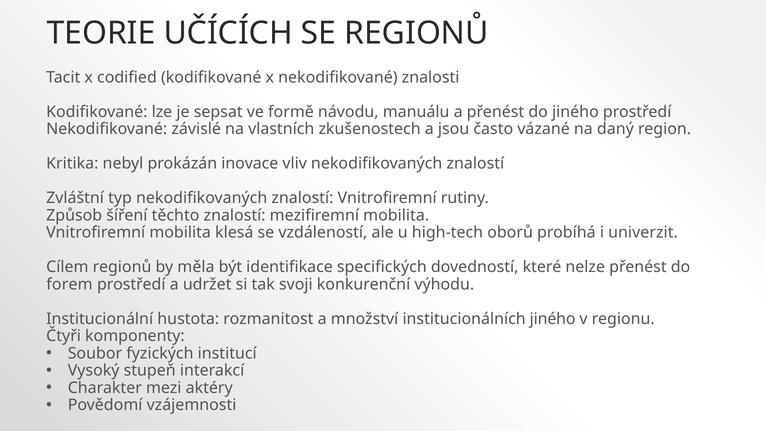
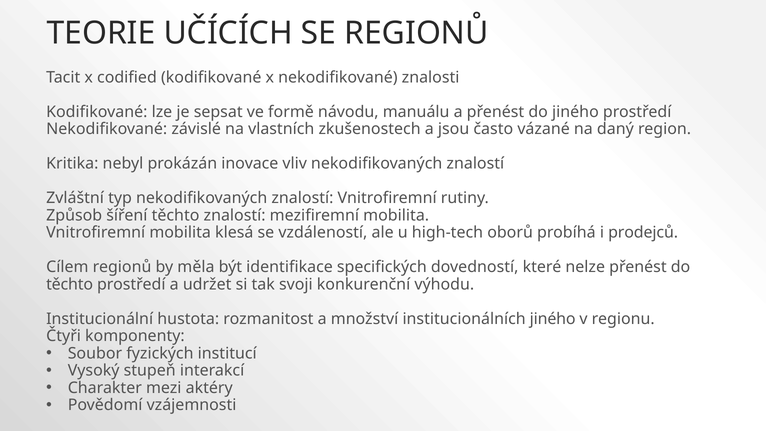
univerzit: univerzit -> prodejců
forem at (69, 284): forem -> těchto
